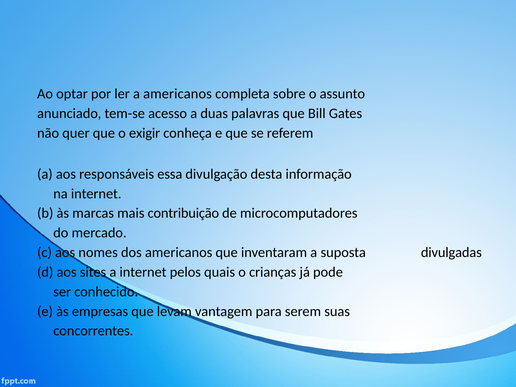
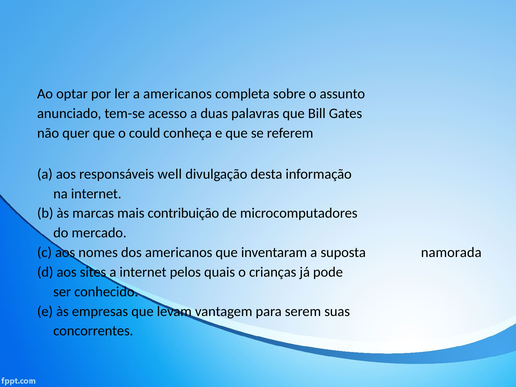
exigir: exigir -> could
essa: essa -> well
divulgadas: divulgadas -> namorada
